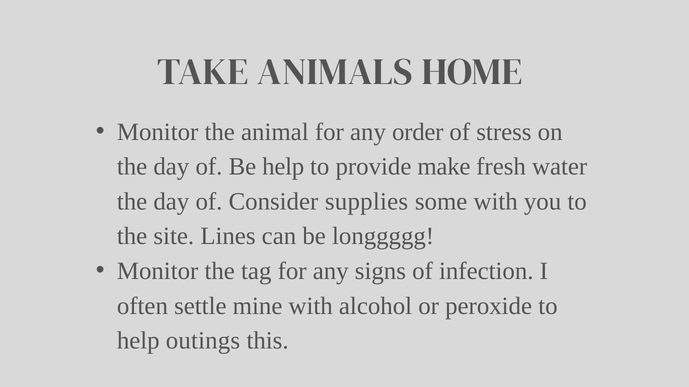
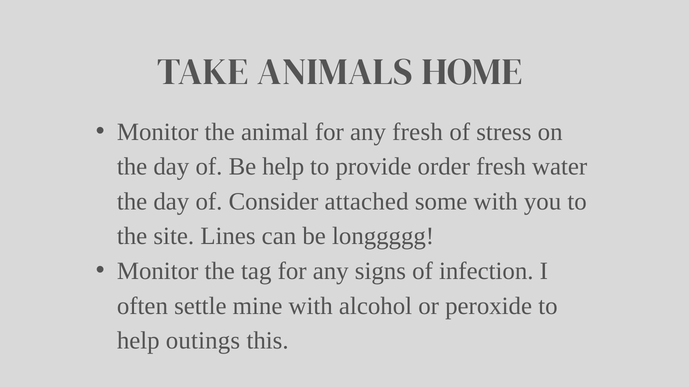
any order: order -> fresh
make: make -> order
supplies: supplies -> attached
